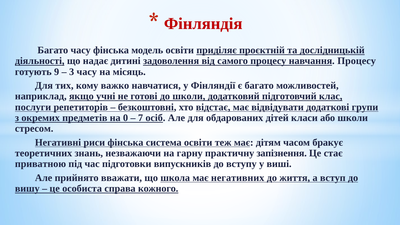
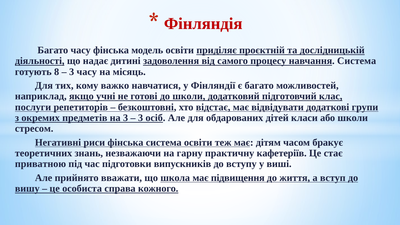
навчання Процесу: Процесу -> Система
9: 9 -> 8
на 0: 0 -> 3
7 at (141, 118): 7 -> 3
запізнення: запізнення -> кафетеріїв
негативних: негативних -> підвищення
